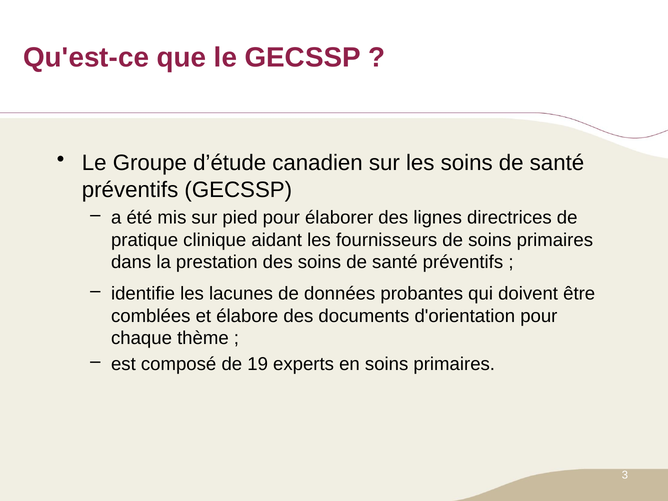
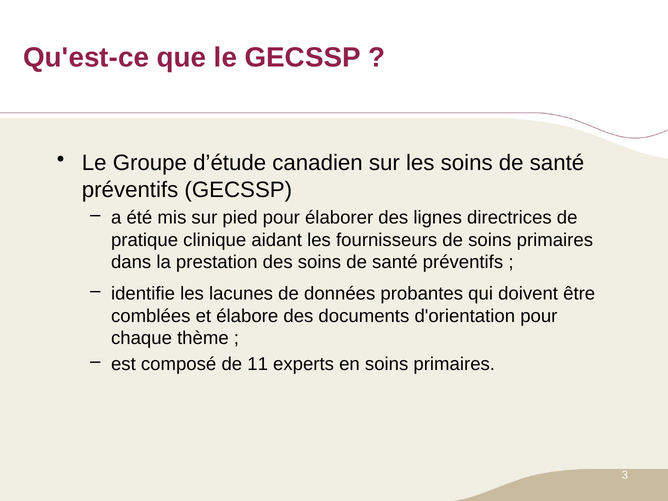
19: 19 -> 11
